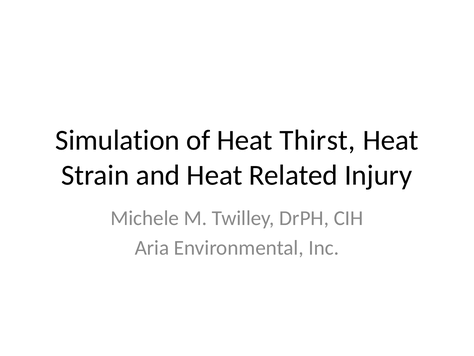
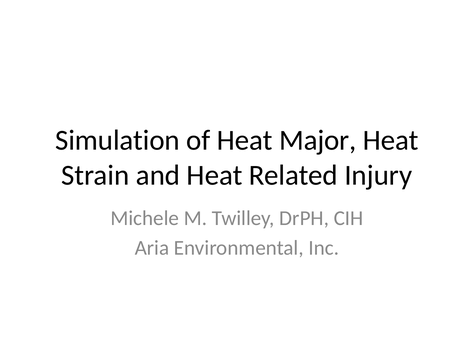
Thirst: Thirst -> Major
